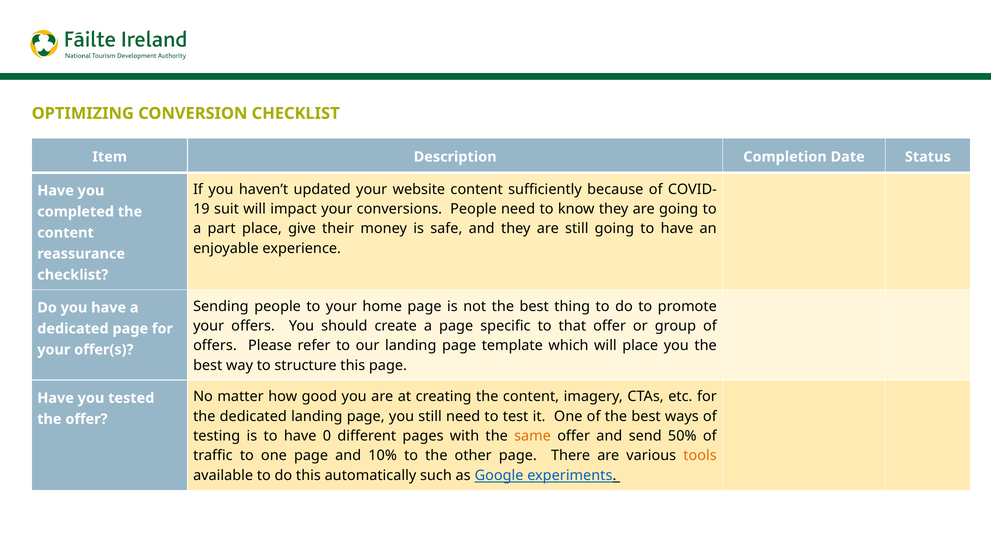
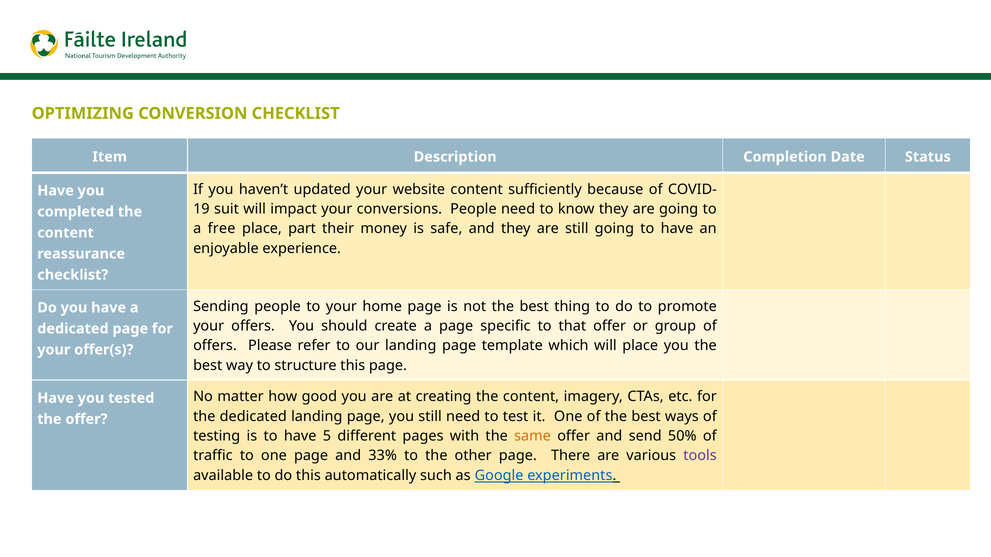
part: part -> free
give: give -> part
0: 0 -> 5
10%: 10% -> 33%
tools colour: orange -> purple
